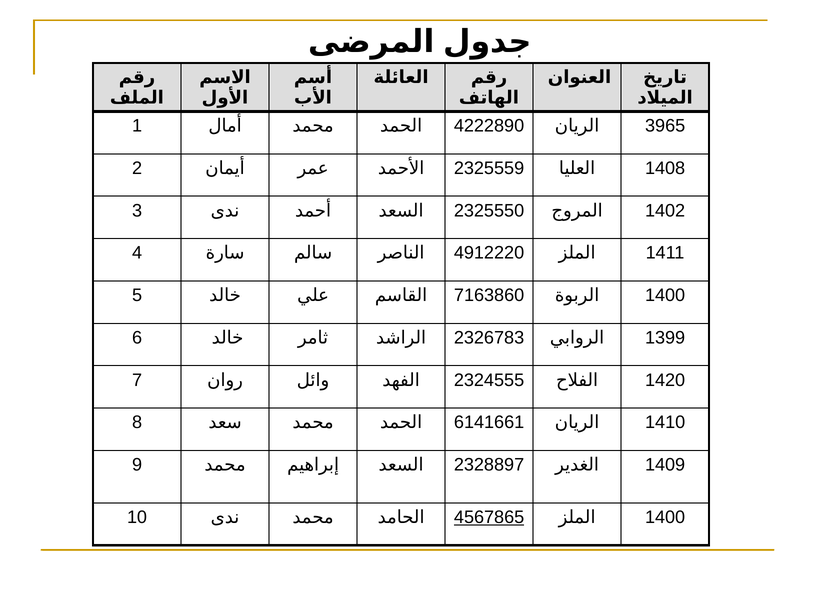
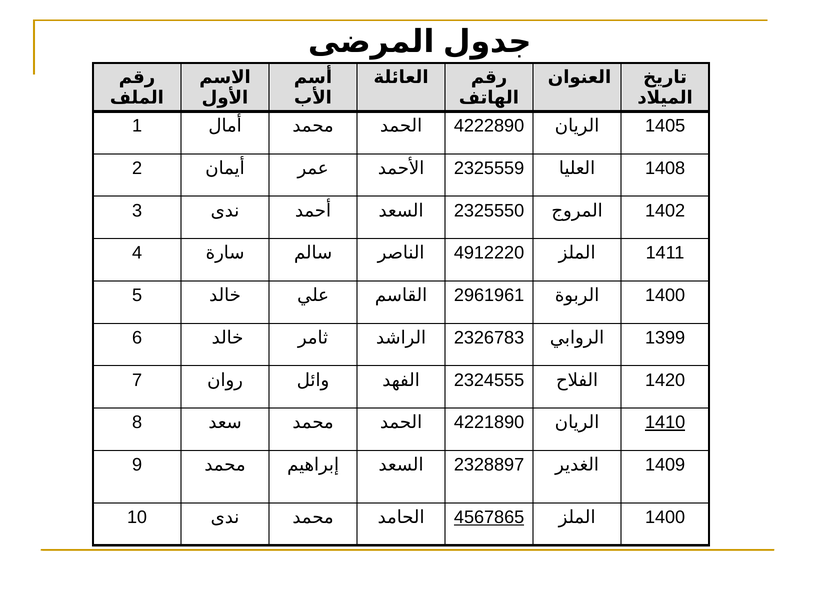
3965: 3965 -> 1405
7163860: 7163860 -> 2961961
6141661: 6141661 -> 4221890
1410 underline: none -> present
